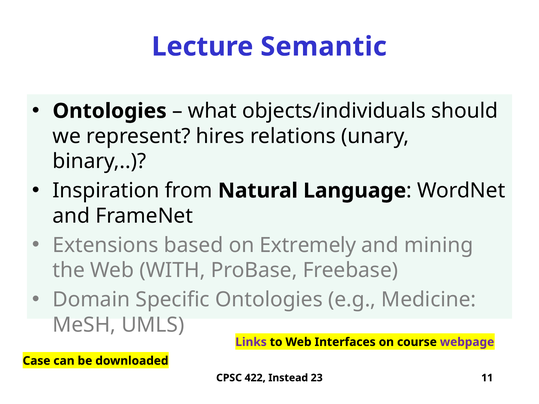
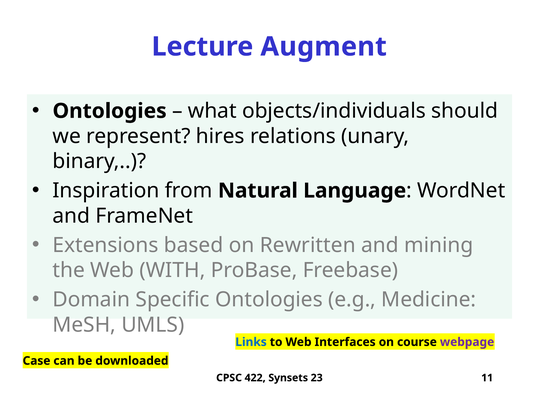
Semantic: Semantic -> Augment
Extremely: Extremely -> Rewritten
Links colour: purple -> blue
Instead: Instead -> Synsets
